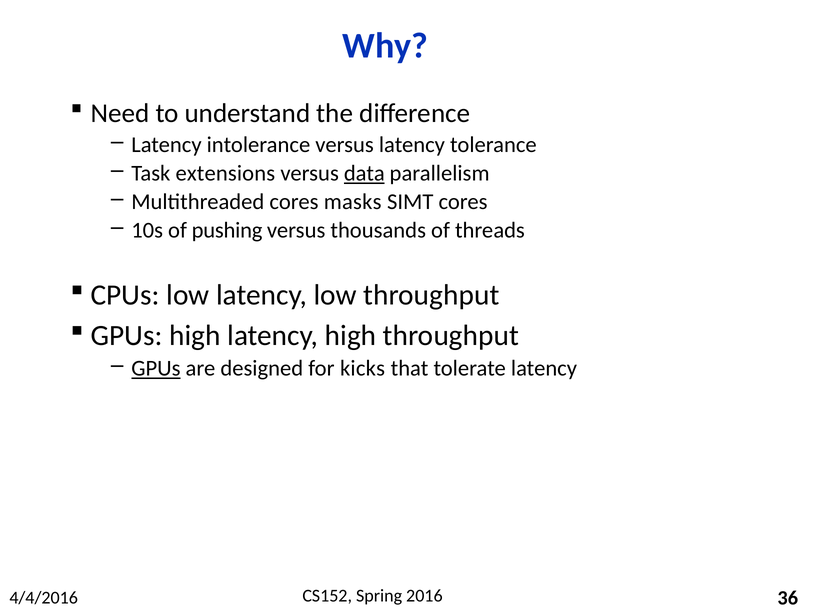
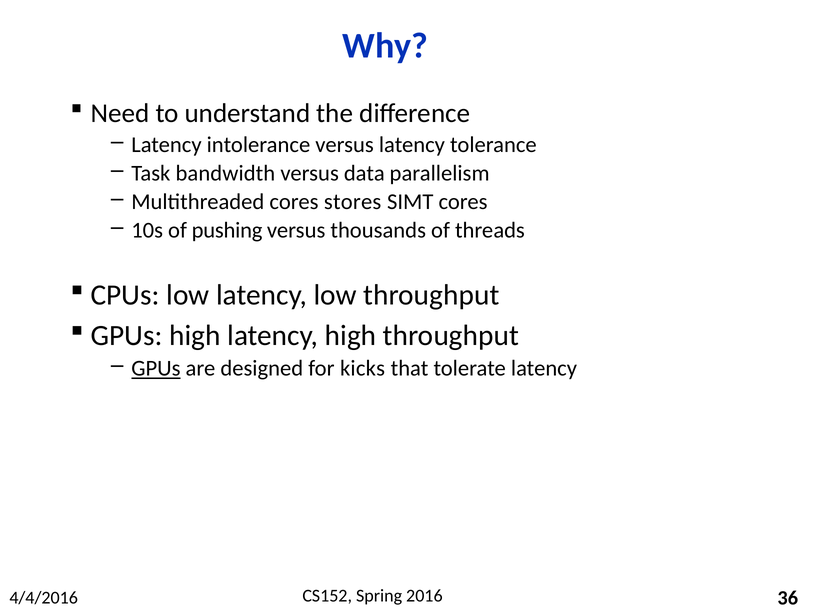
extensions: extensions -> bandwidth
data underline: present -> none
masks: masks -> stores
